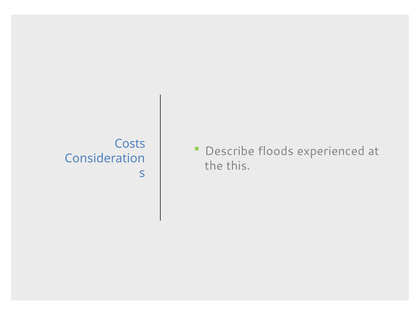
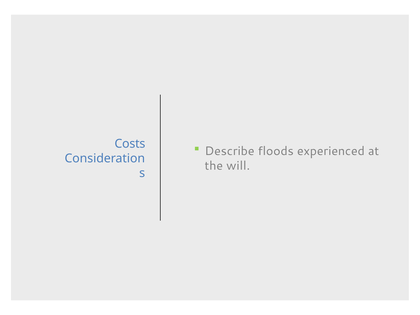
this: this -> will
